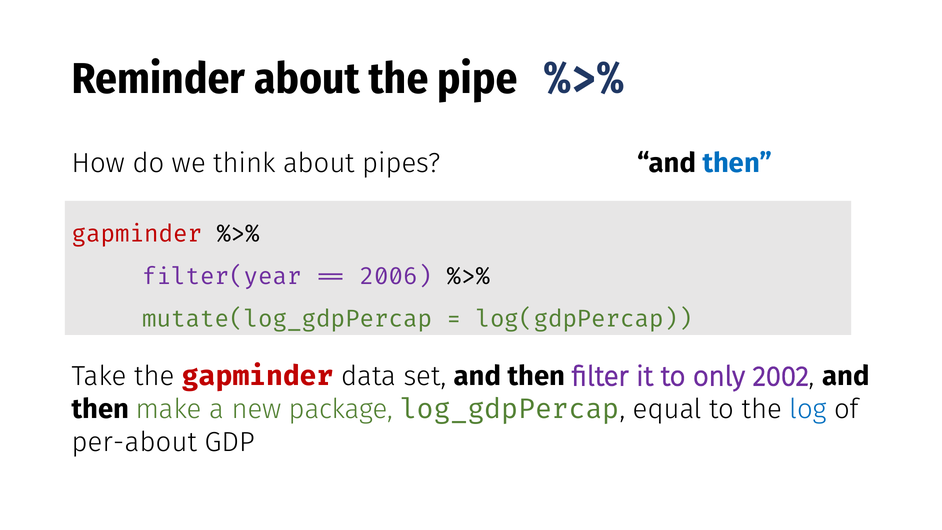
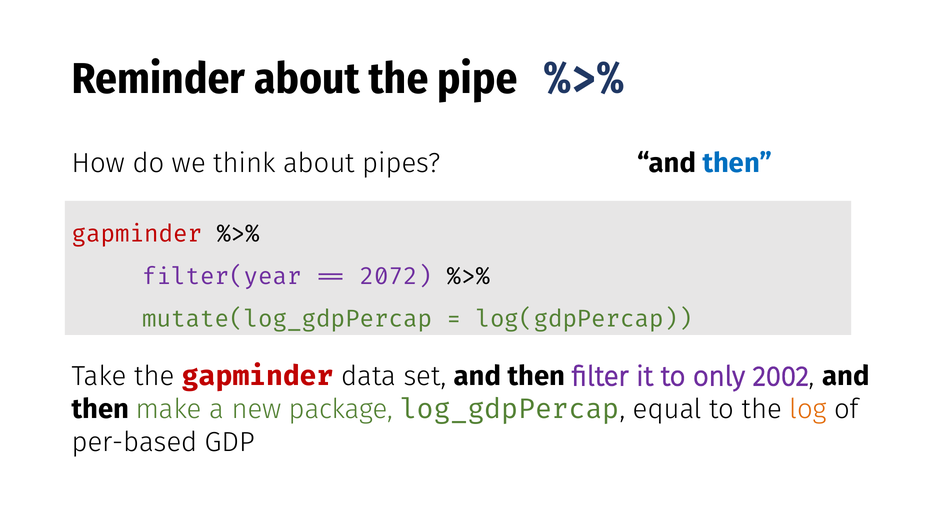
2006: 2006 -> 2072
log colour: blue -> orange
per-about: per-about -> per-based
